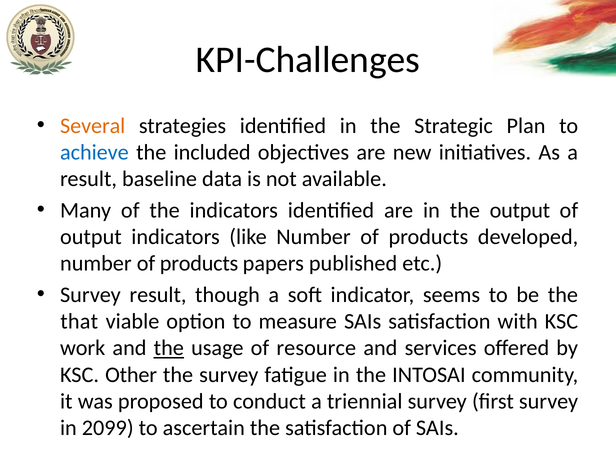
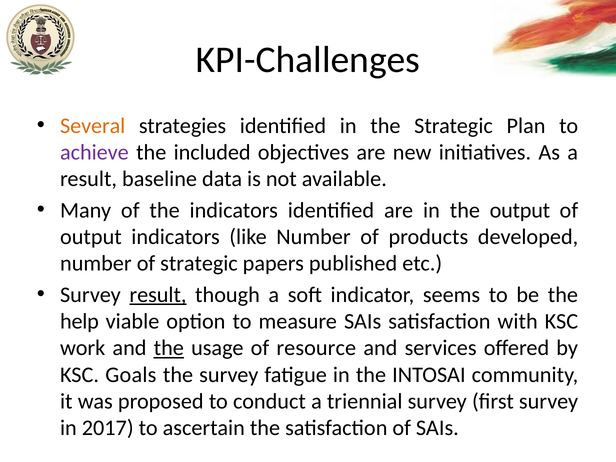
achieve colour: blue -> purple
products at (199, 264): products -> strategic
result at (158, 295) underline: none -> present
that: that -> help
Other: Other -> Goals
2099: 2099 -> 2017
